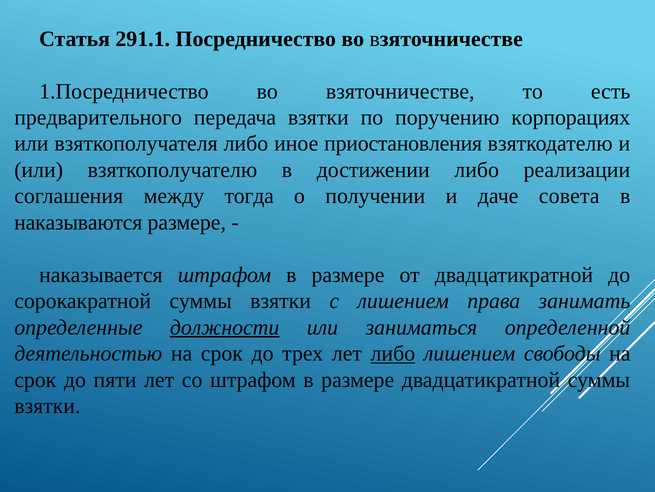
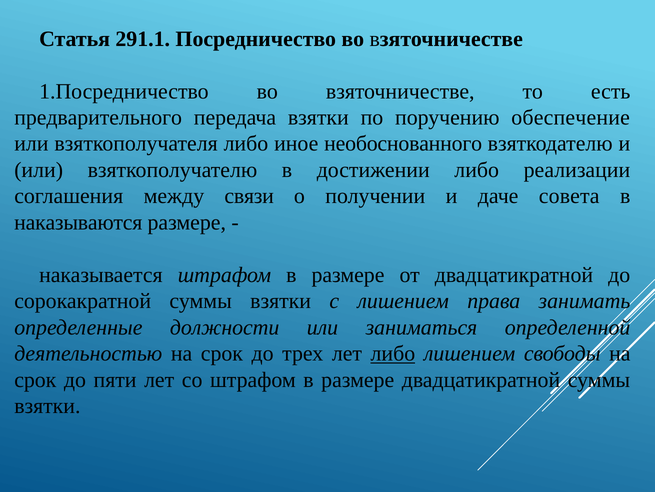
корпорациях: корпорациях -> обеспечение
приостановления: приостановления -> необоснованного
тогда: тогда -> связи
должности underline: present -> none
